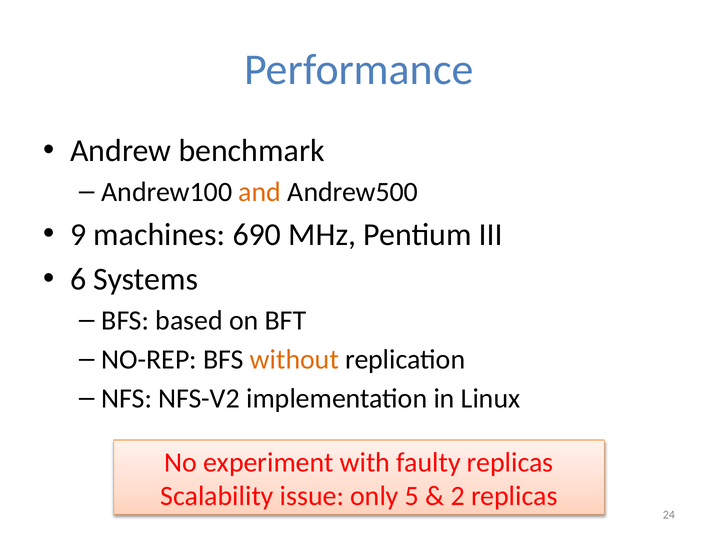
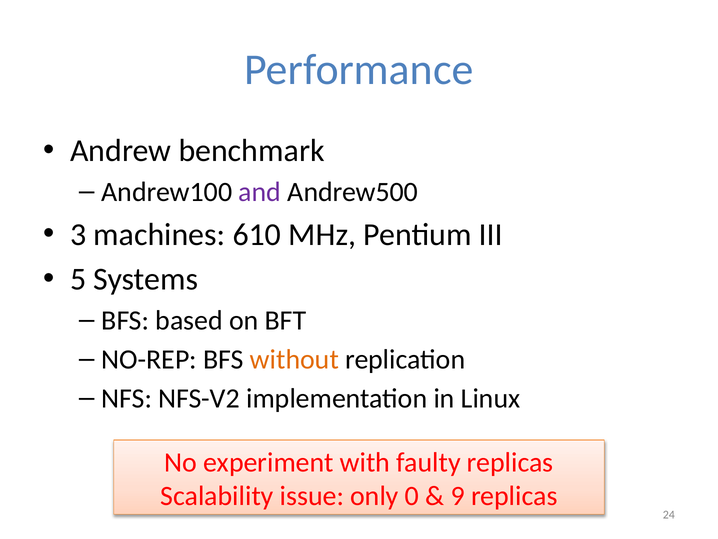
and colour: orange -> purple
9: 9 -> 3
690: 690 -> 610
6: 6 -> 5
5: 5 -> 0
2: 2 -> 9
